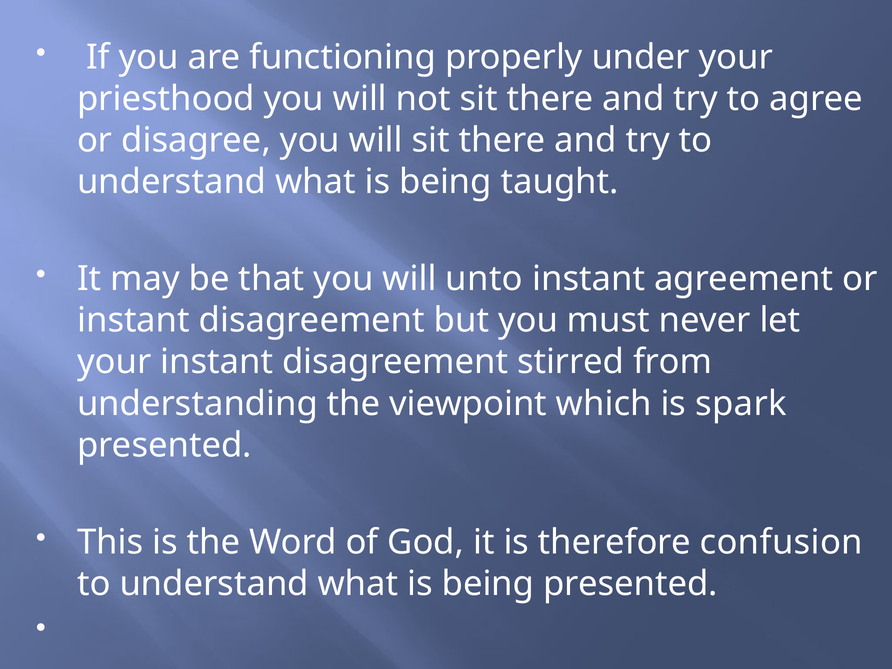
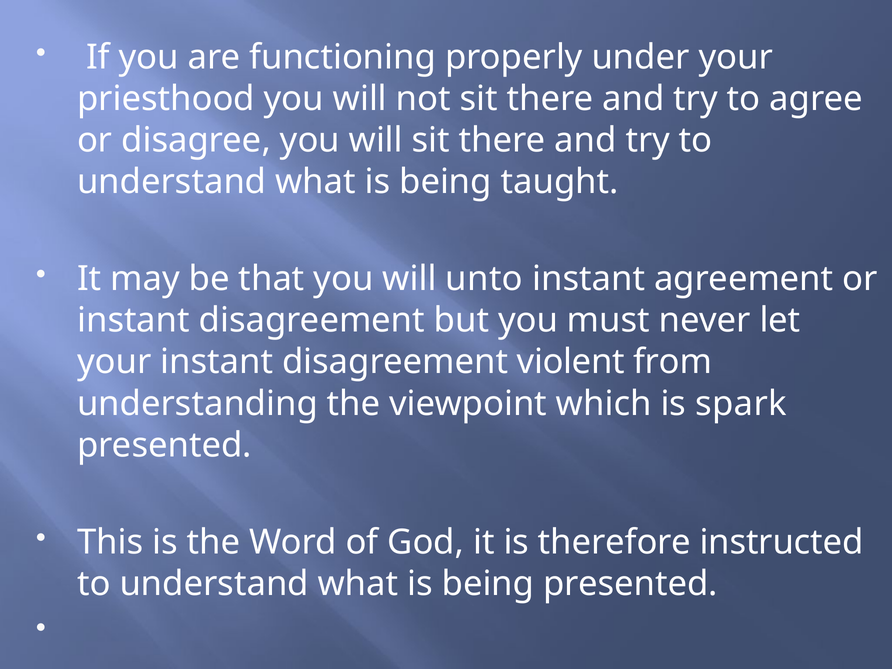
stirred: stirred -> violent
confusion: confusion -> instructed
